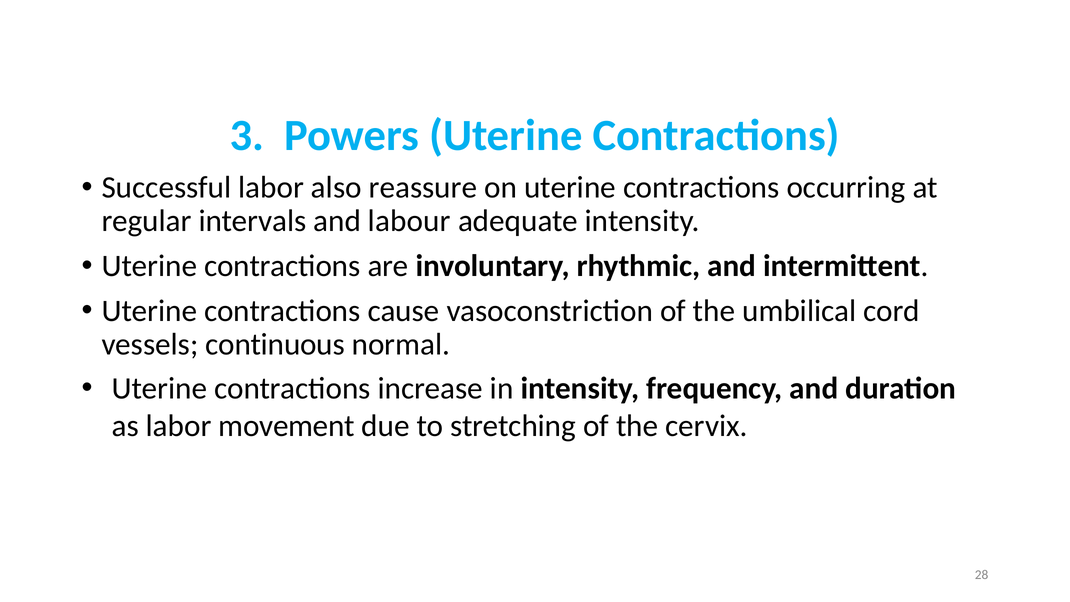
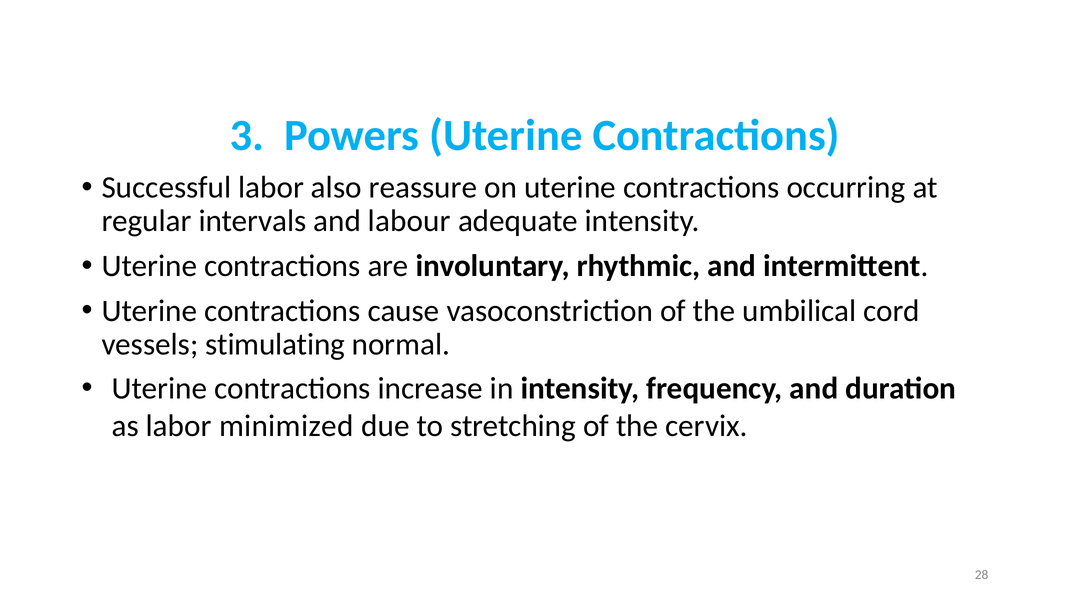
continuous: continuous -> stimulating
movement: movement -> minimized
